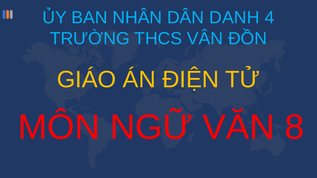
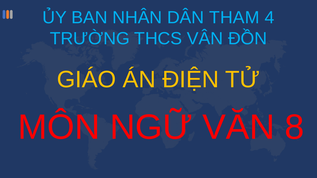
DANH: DANH -> THAM
